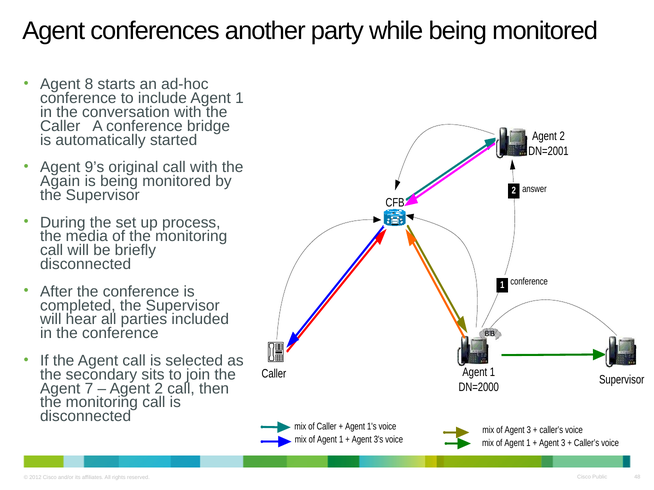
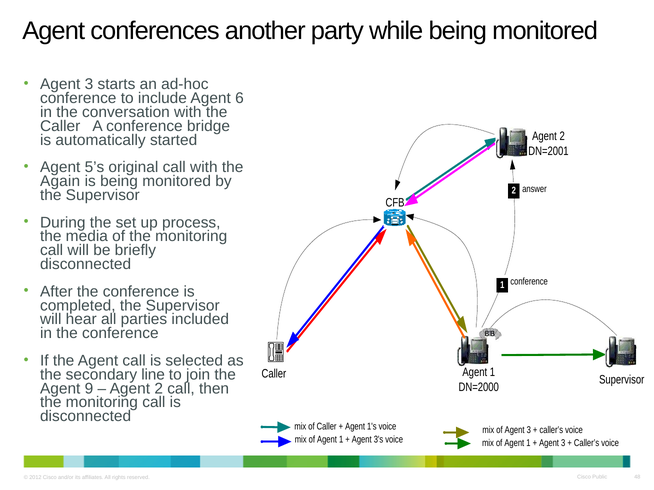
8 at (89, 84): 8 -> 3
include Agent 1: 1 -> 6
9’s: 9’s -> 5’s
sits: sits -> line
7: 7 -> 9
